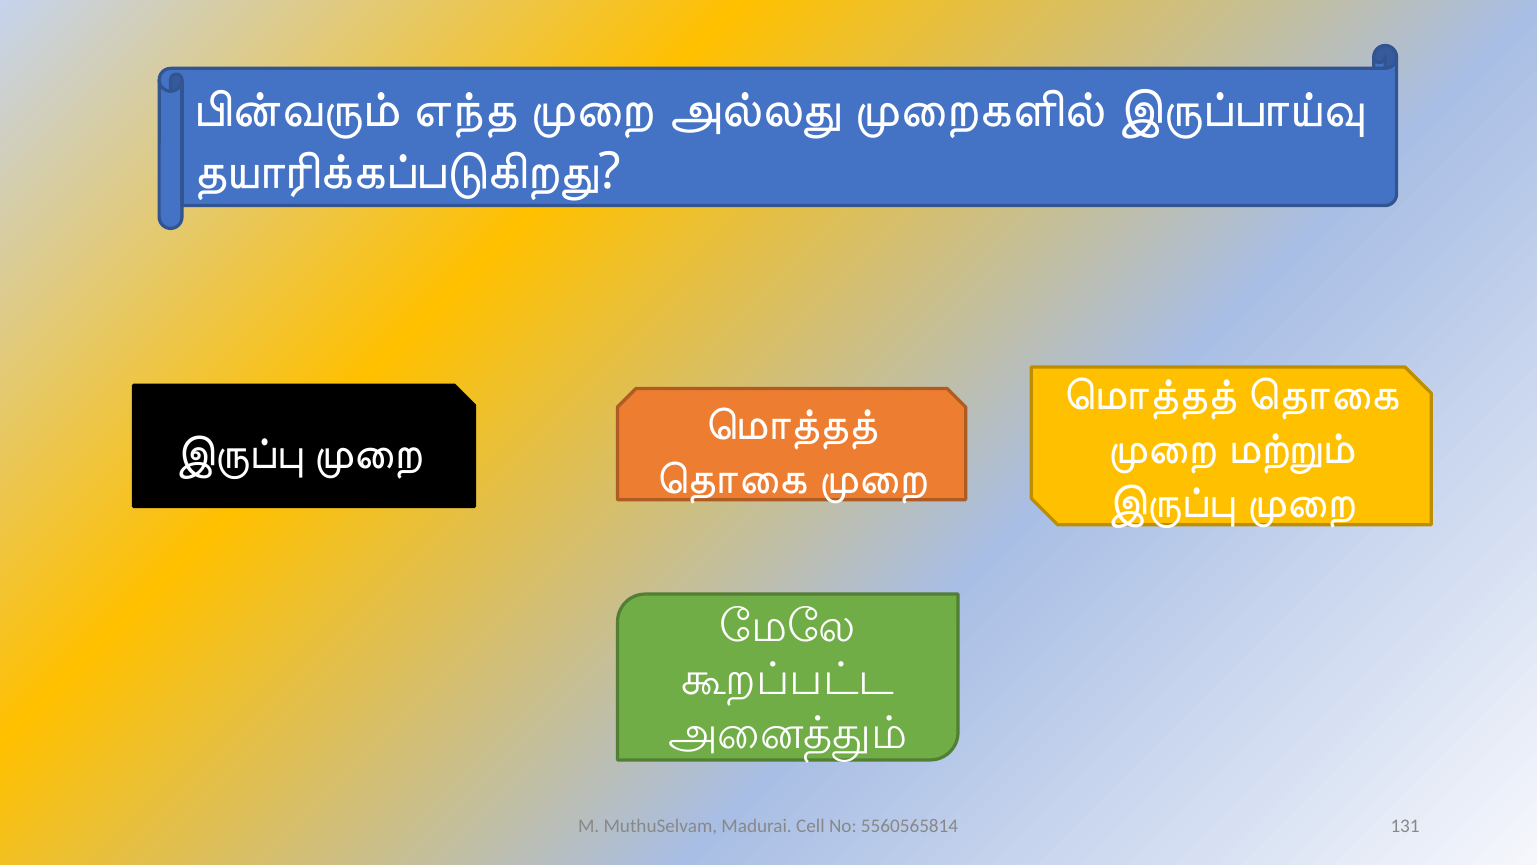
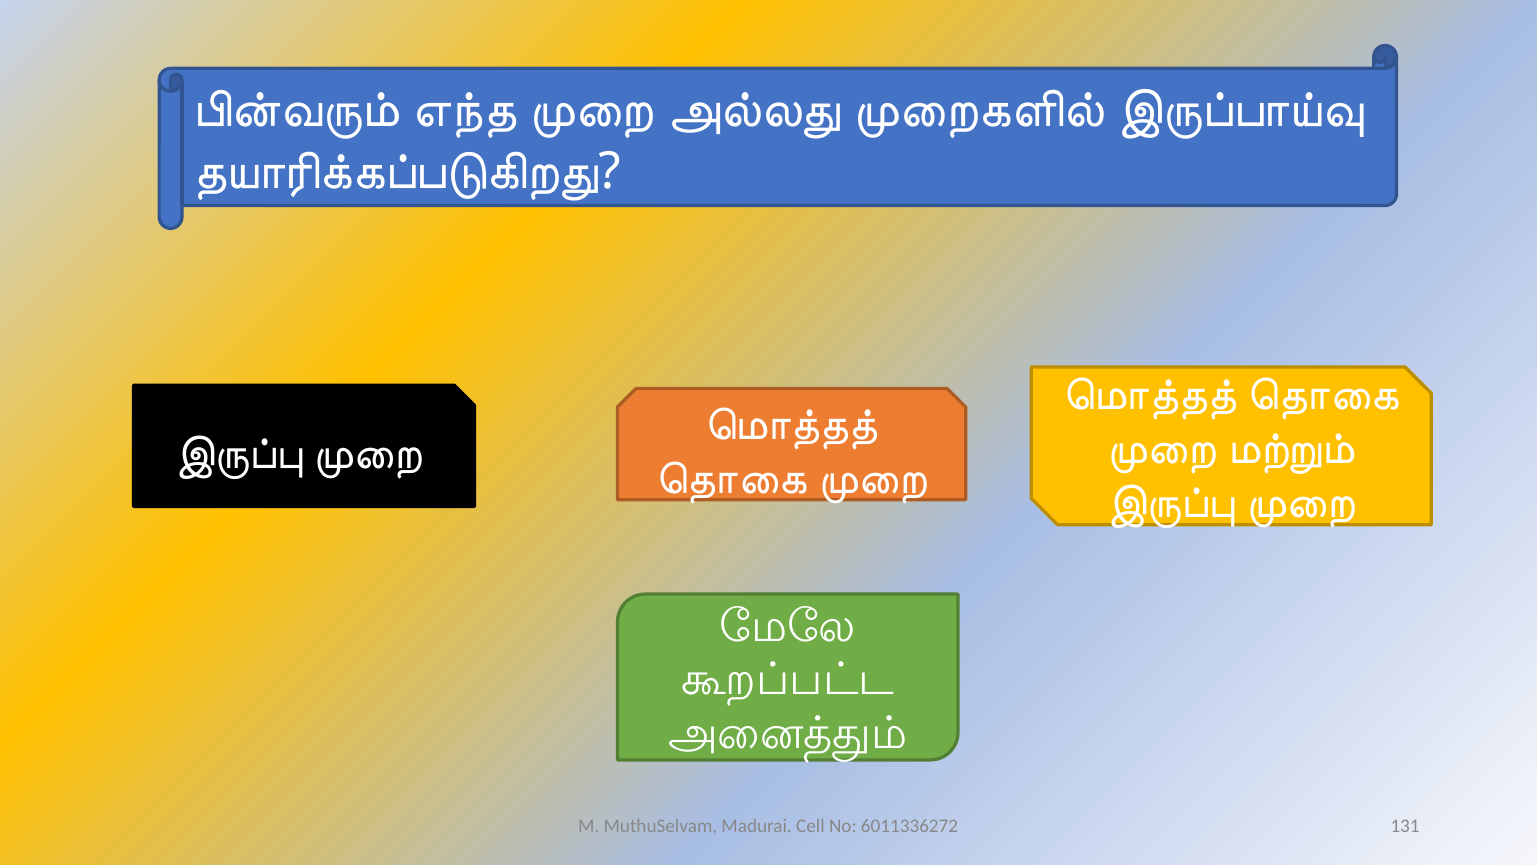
5560565814: 5560565814 -> 6011336272
